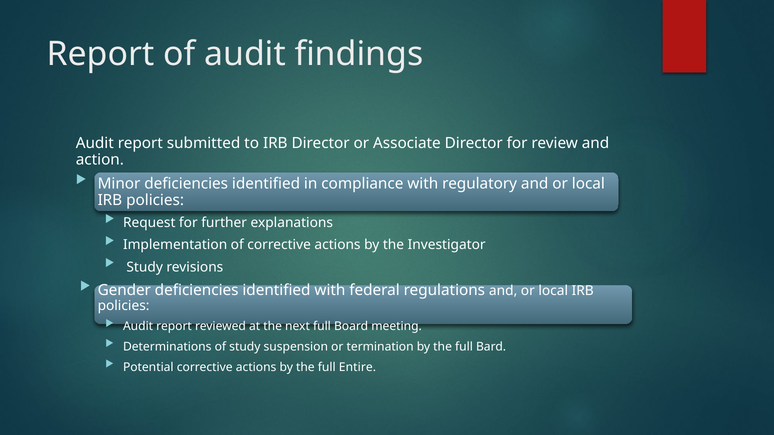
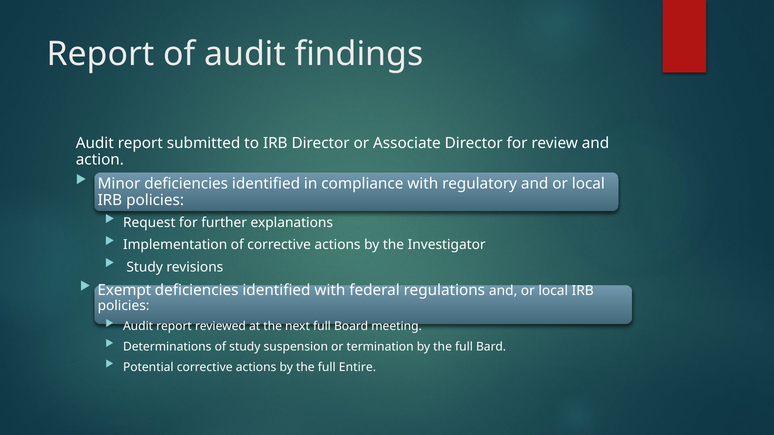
Gender: Gender -> Exempt
